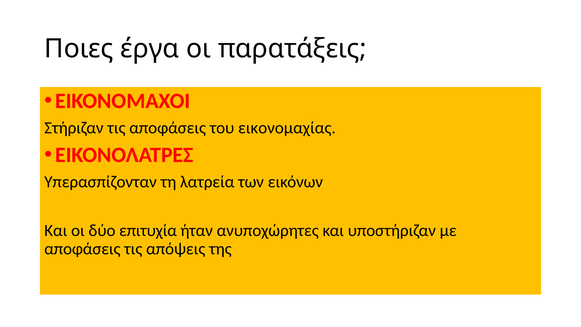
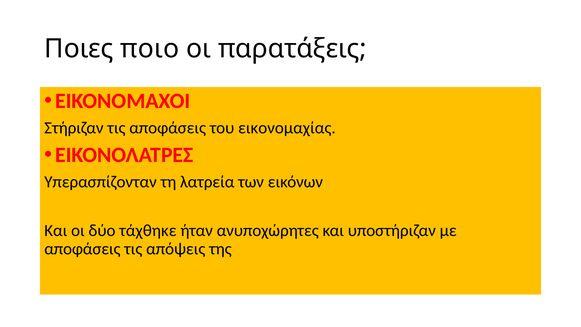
έργα: έργα -> ποιο
επιτυχία: επιτυχία -> τάχθηκε
